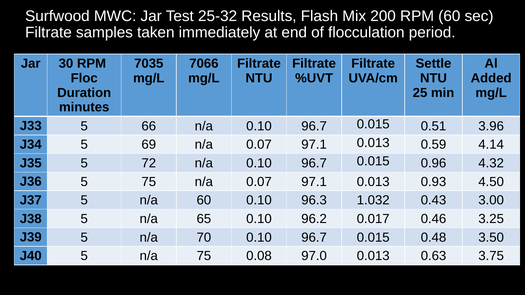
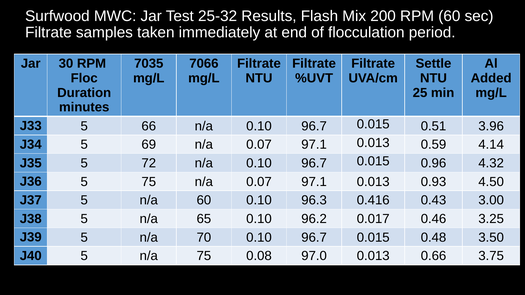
1.032: 1.032 -> 0.416
0.63: 0.63 -> 0.66
